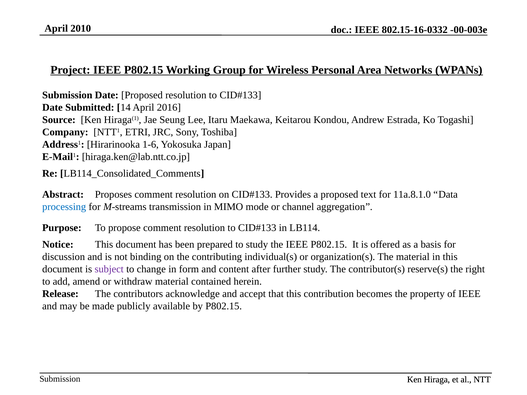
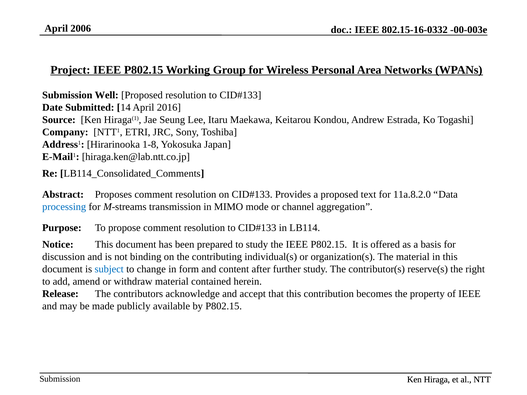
2010: 2010 -> 2006
Submission Date: Date -> Well
1-6: 1-6 -> 1-8
11a.8.1.0: 11a.8.1.0 -> 11a.8.2.0
subject colour: purple -> blue
